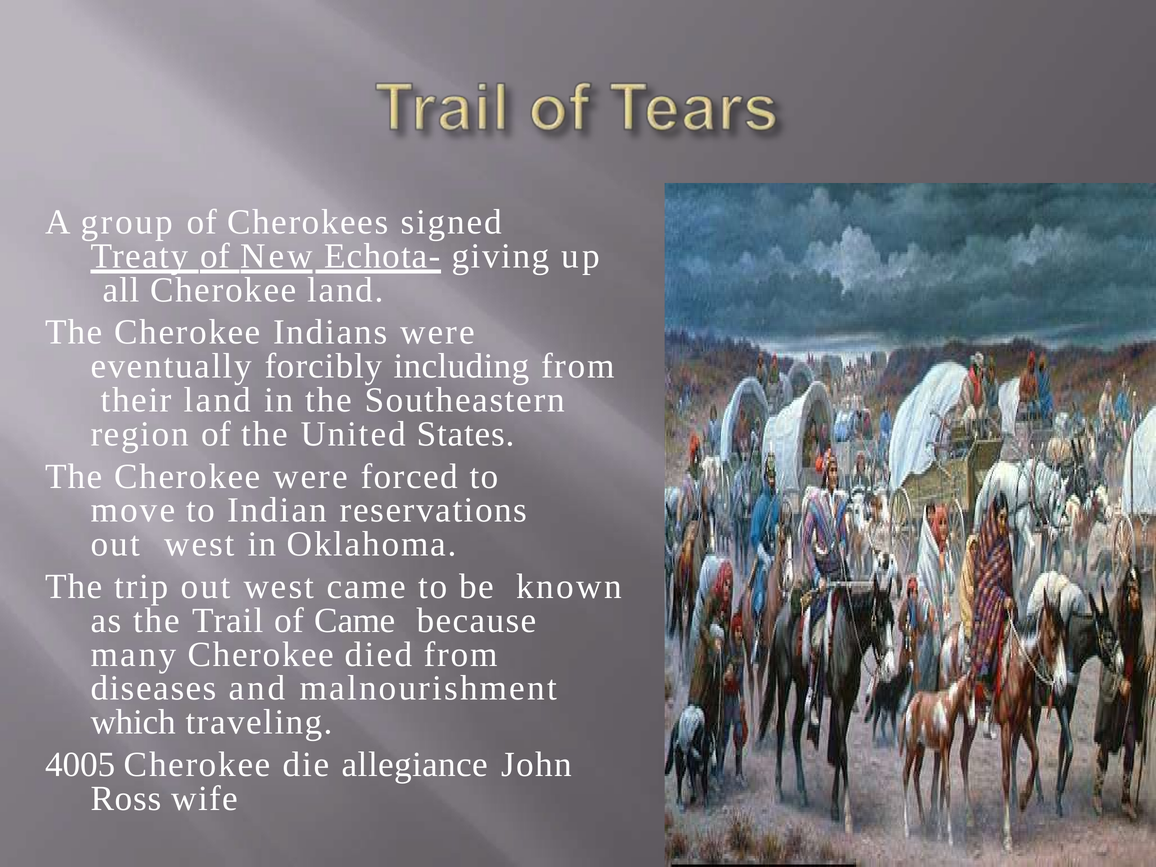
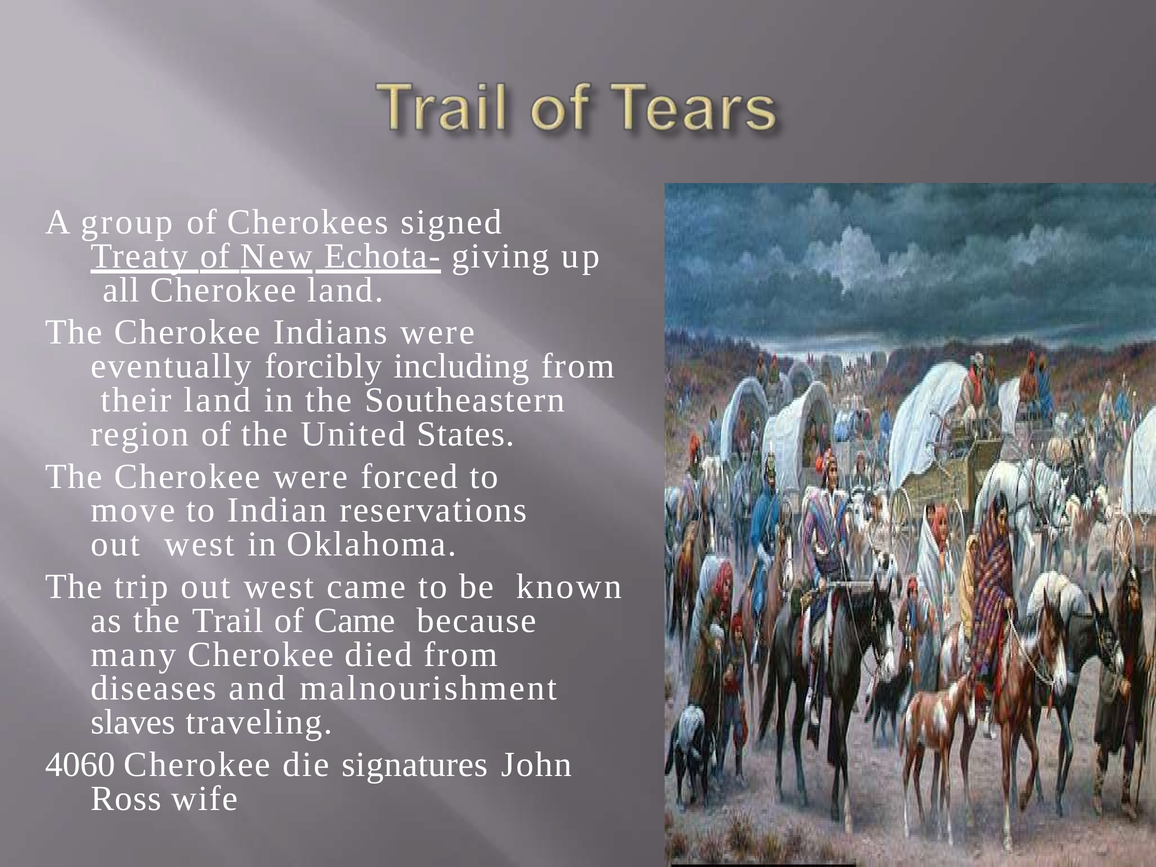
which: which -> slaves
4005: 4005 -> 4060
allegiance: allegiance -> signatures
